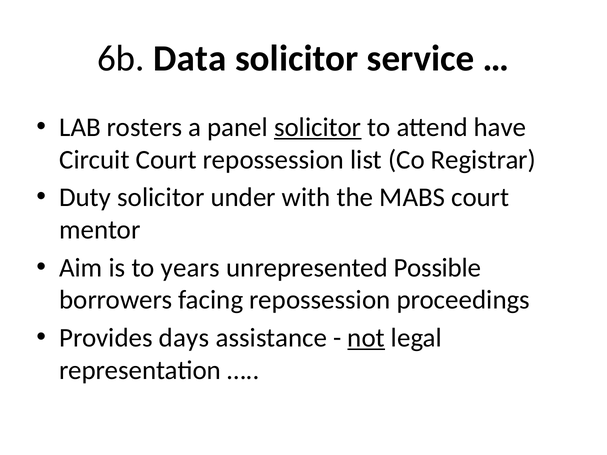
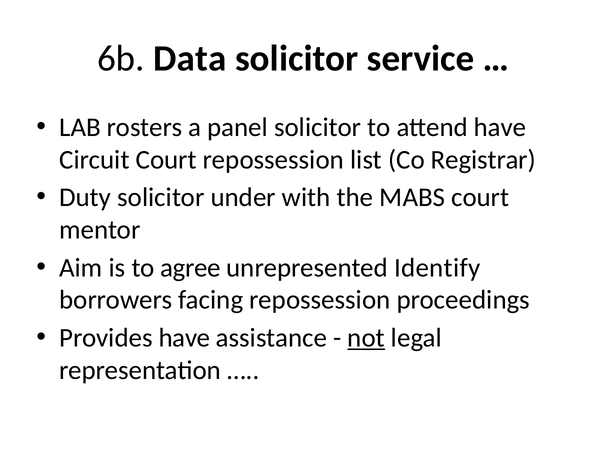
solicitor at (318, 127) underline: present -> none
years: years -> agree
Possible: Possible -> Identify
Provides days: days -> have
